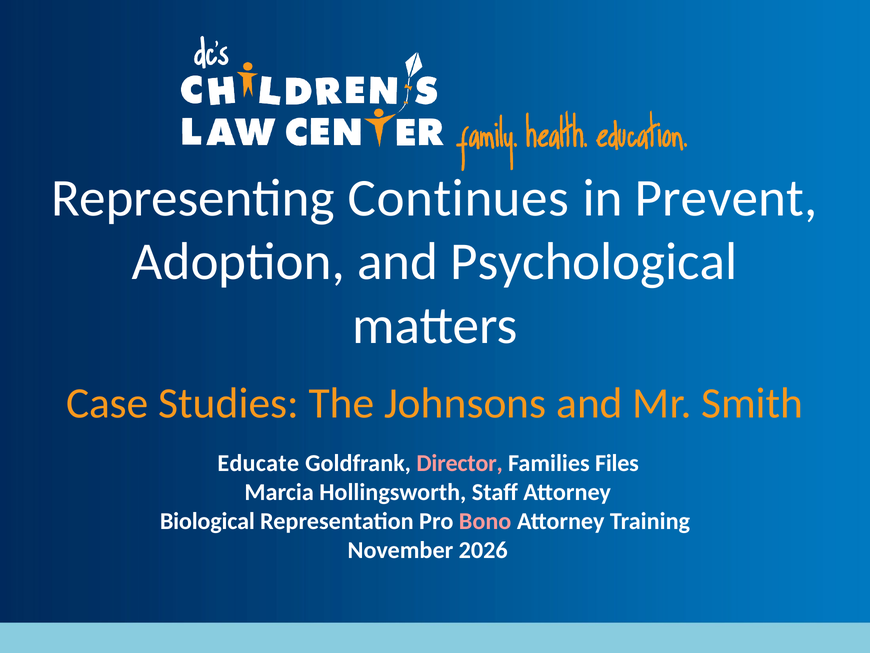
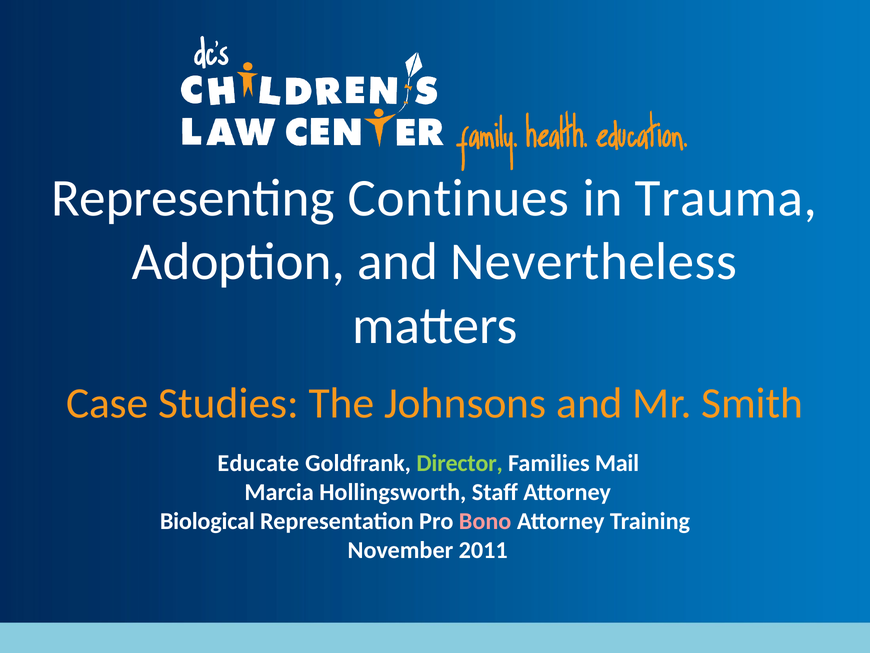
Prevent: Prevent -> Trauma
Psychological: Psychological -> Nevertheless
Director colour: pink -> light green
Files: Files -> Mail
2026: 2026 -> 2011
